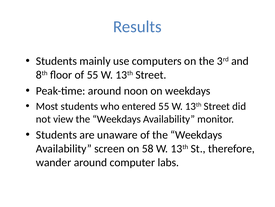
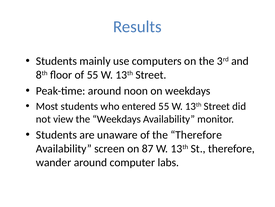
of the Weekdays: Weekdays -> Therefore
58: 58 -> 87
